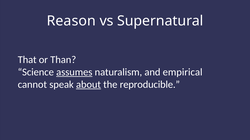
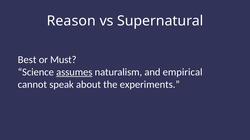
That: That -> Best
Than: Than -> Must
about underline: present -> none
reproducible: reproducible -> experiments
